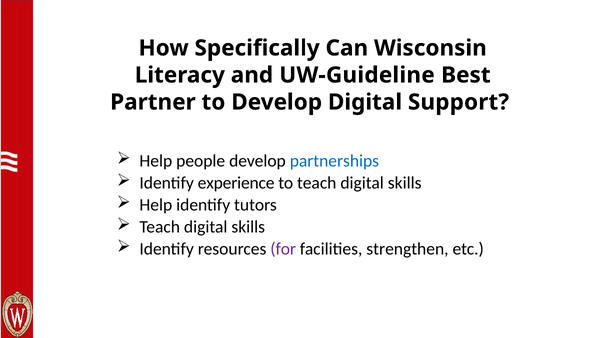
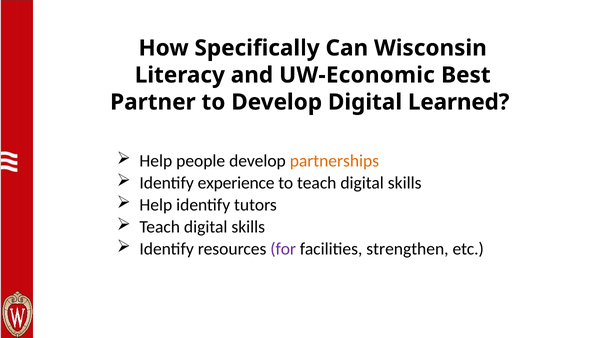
UW-Guideline: UW-Guideline -> UW-Economic
Support: Support -> Learned
partnerships colour: blue -> orange
